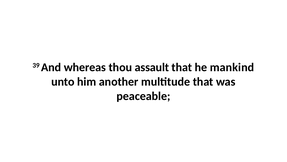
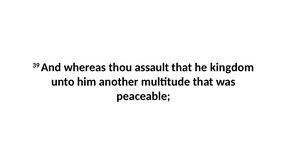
mankind: mankind -> kingdom
